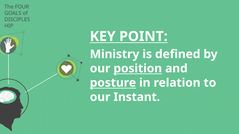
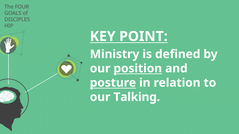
Instant: Instant -> Talking
